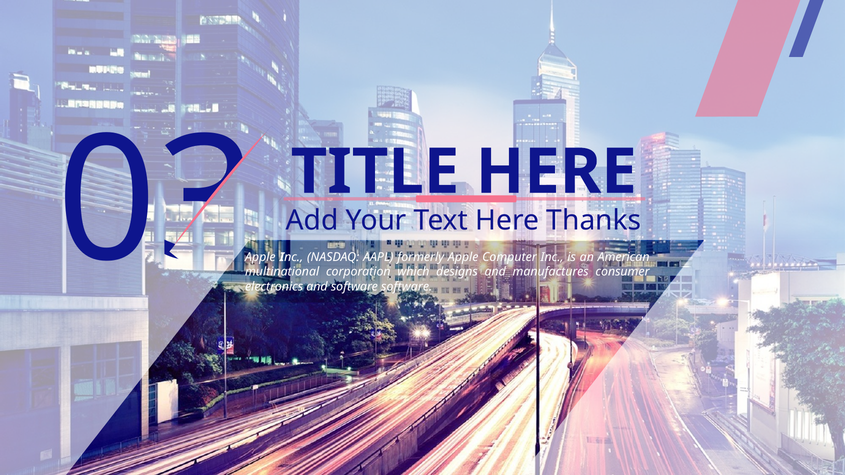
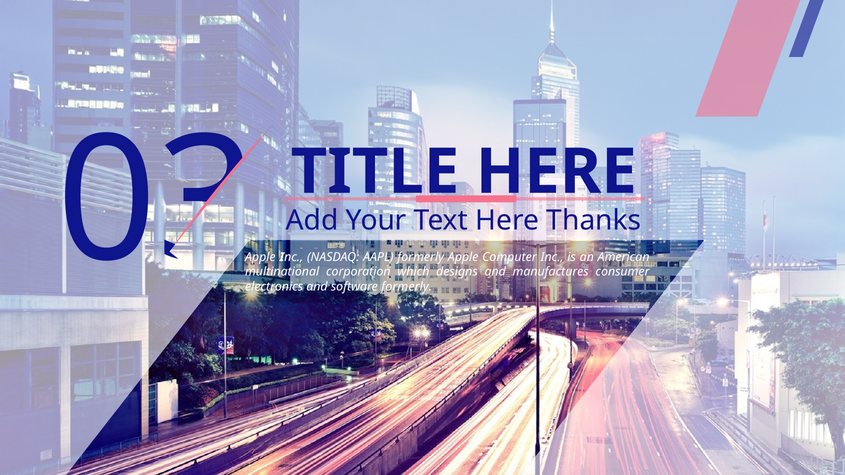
software software: software -> formerly
